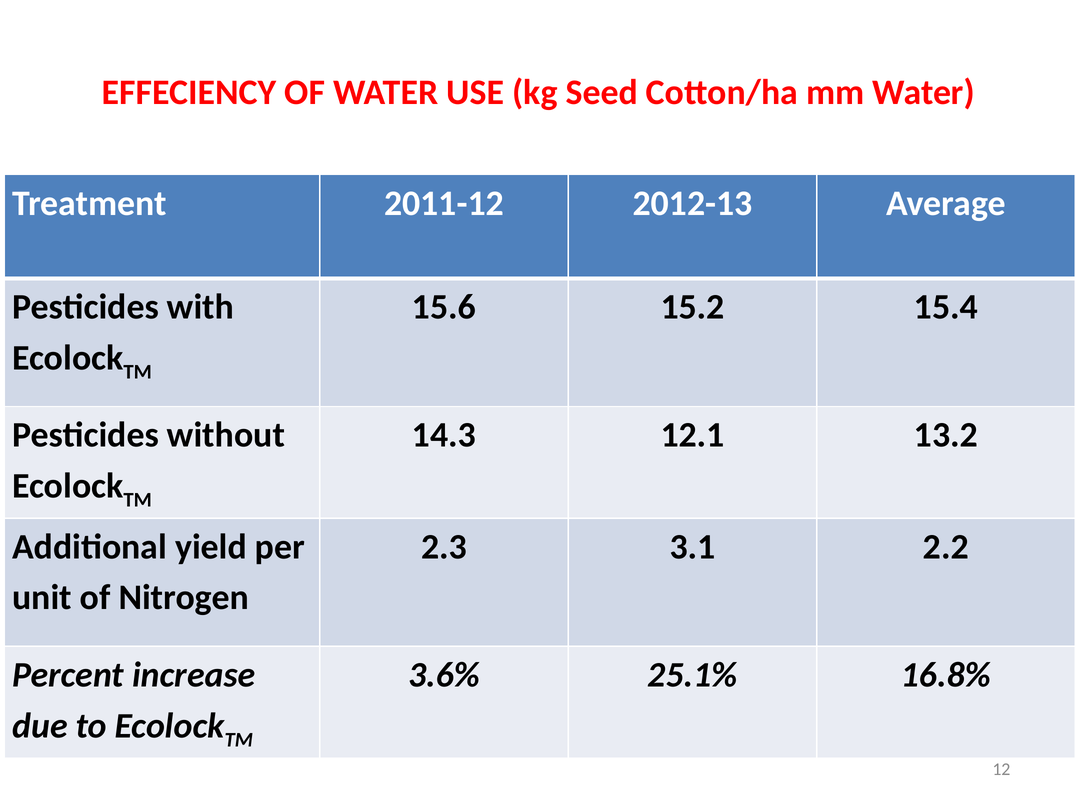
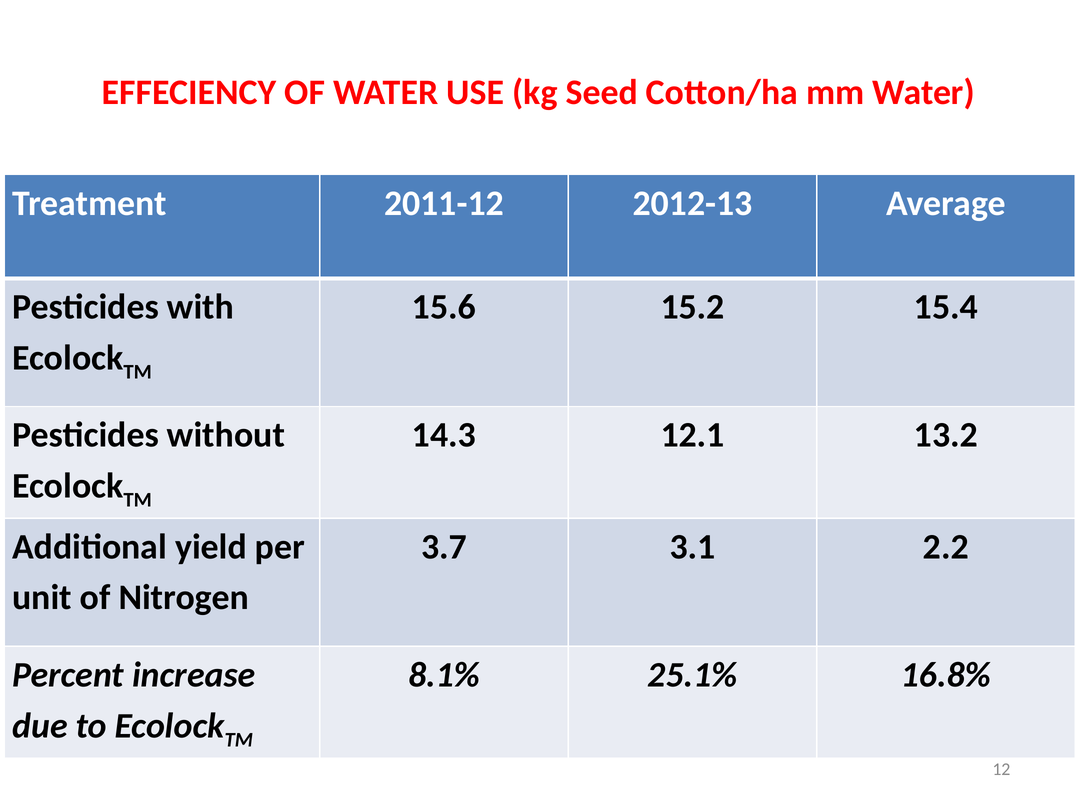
2.3: 2.3 -> 3.7
3.6%: 3.6% -> 8.1%
